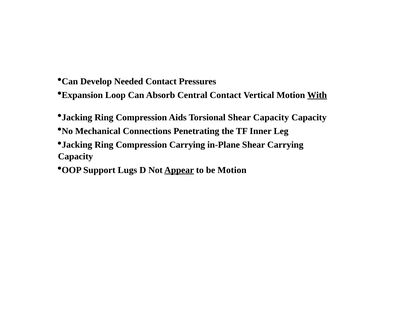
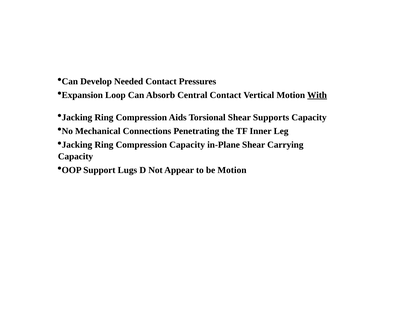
Shear Capacity: Capacity -> Supports
Compression Carrying: Carrying -> Capacity
Appear underline: present -> none
